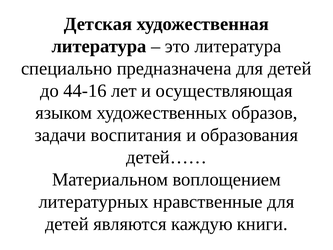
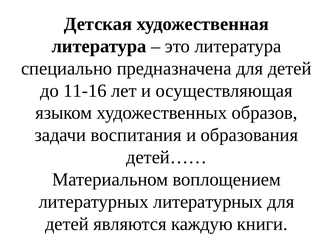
44-16: 44-16 -> 11-16
литературных нравственные: нравственные -> литературных
